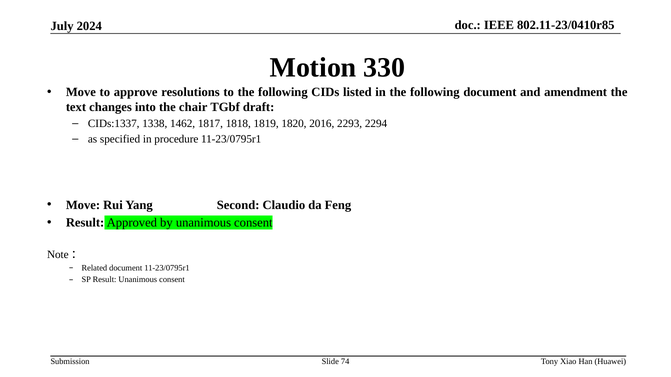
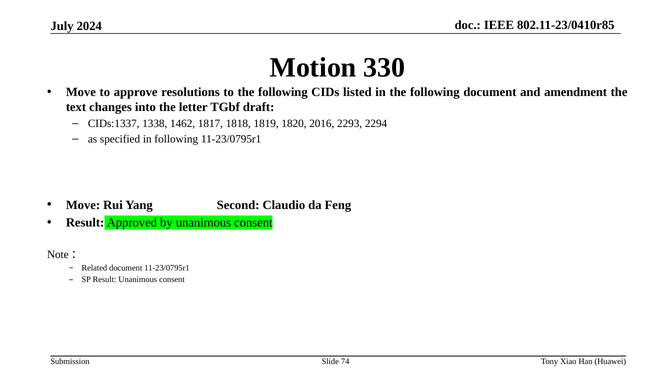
chair: chair -> letter
in procedure: procedure -> following
